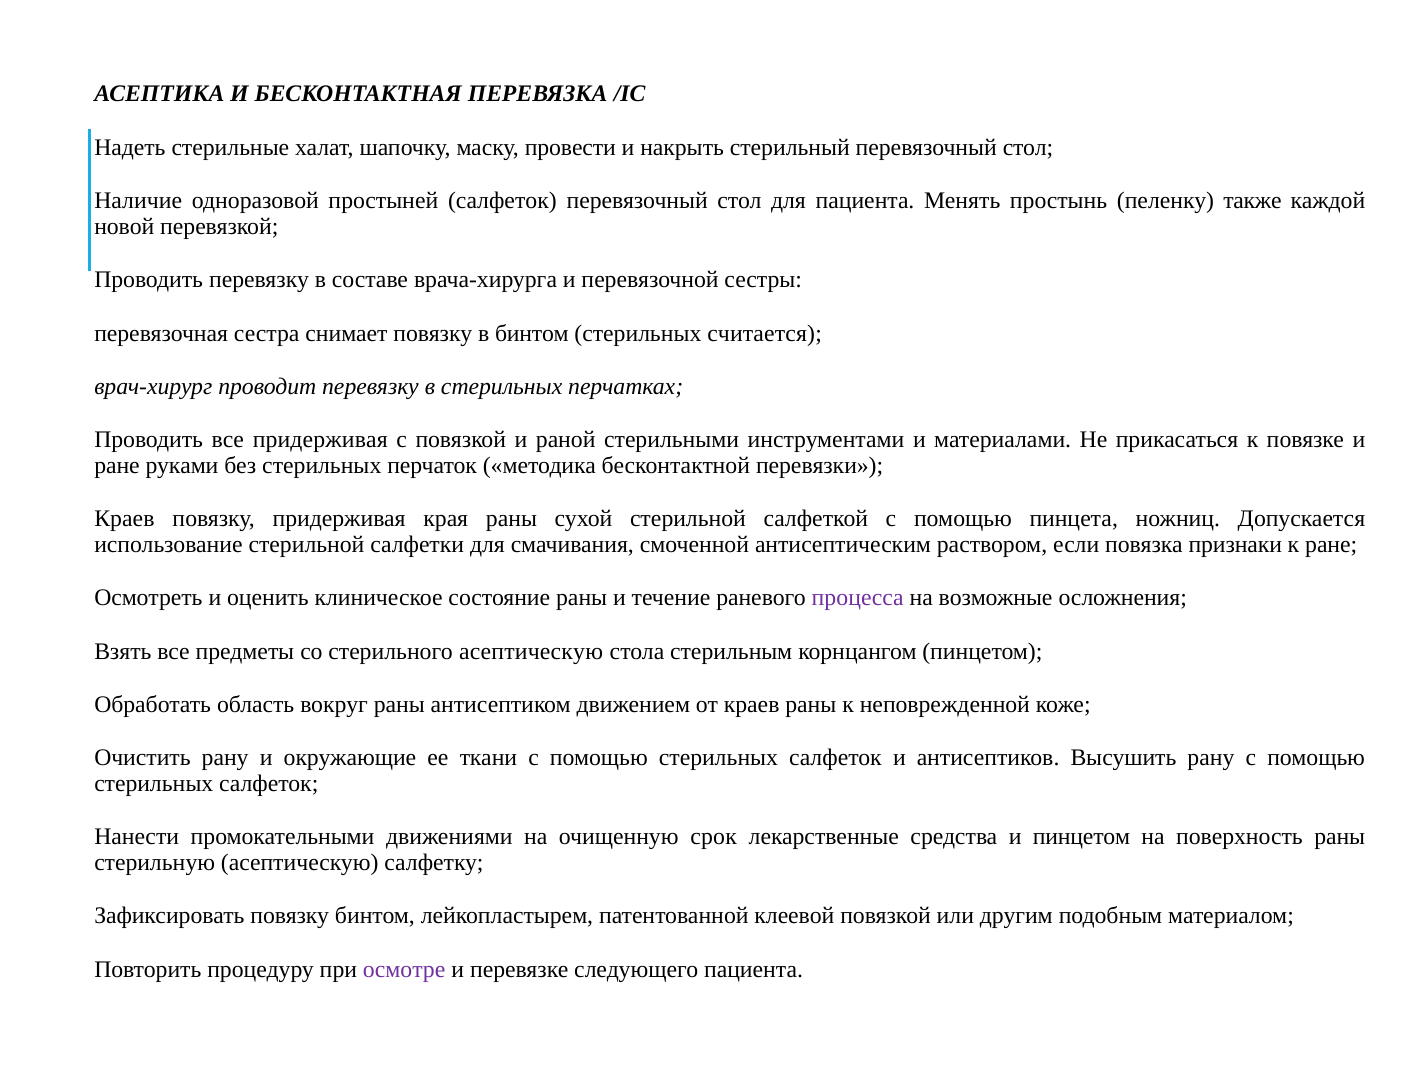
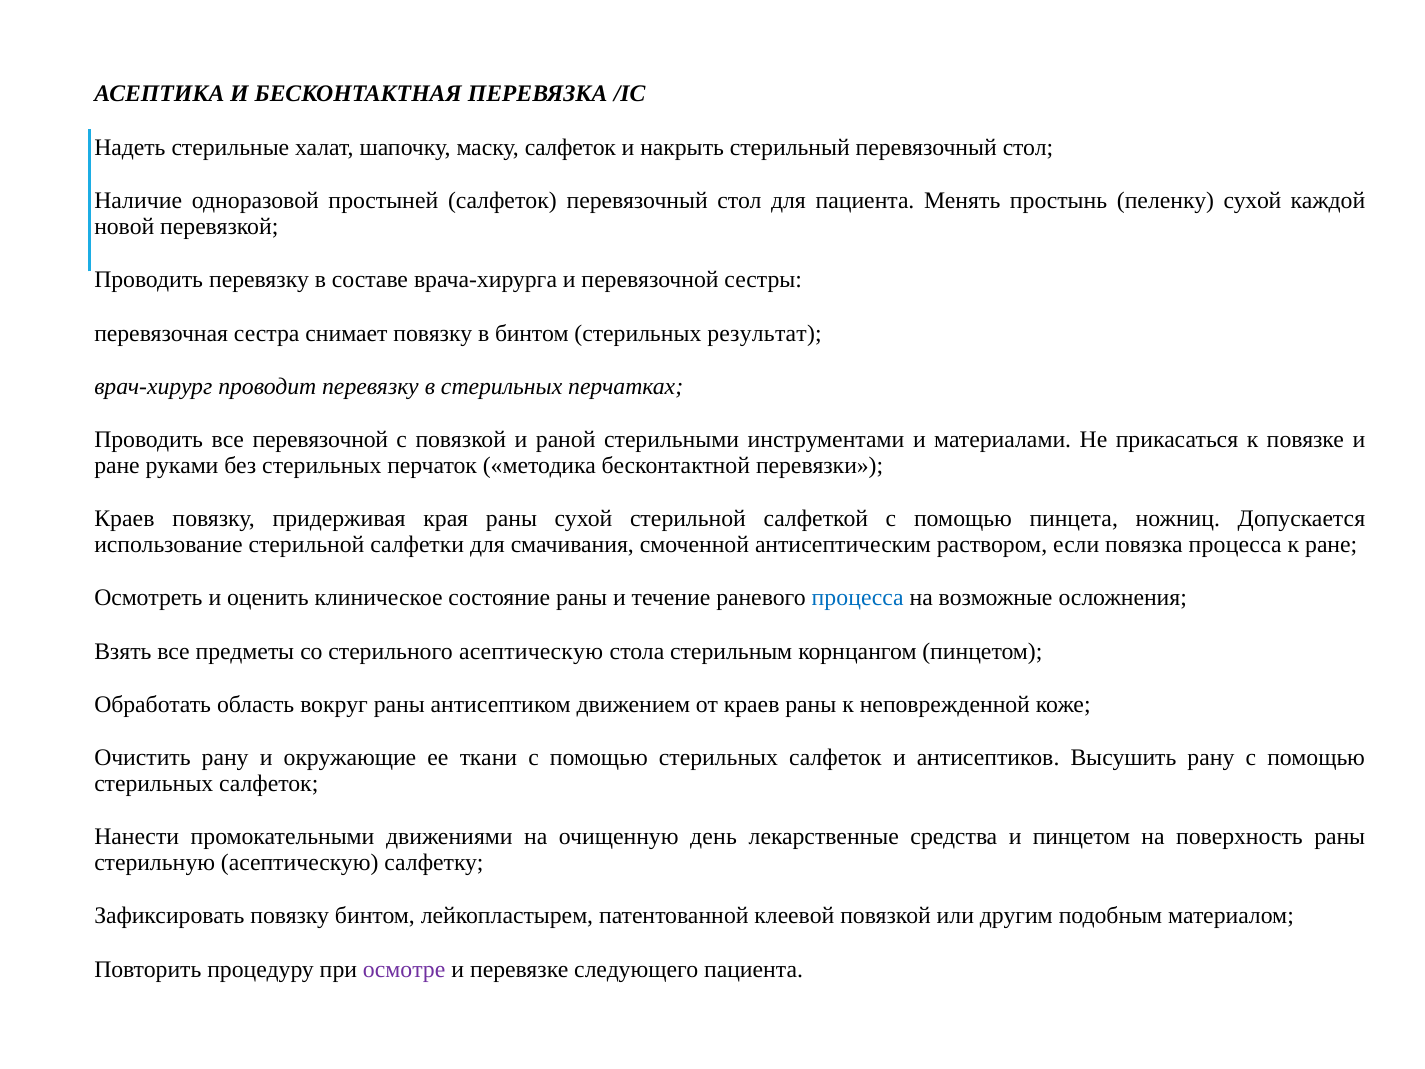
маску провести: провести -> салфеток
пеленку также: также -> сухой
считается: считается -> результат
все придерживая: придерживая -> перевязочной
повязка признаки: признаки -> процесса
процесса at (858, 598) colour: purple -> blue
срок: срок -> день
